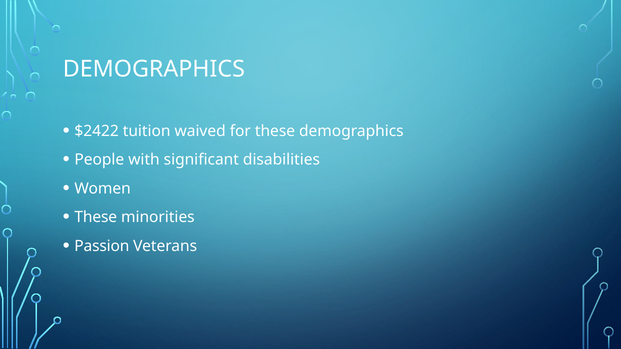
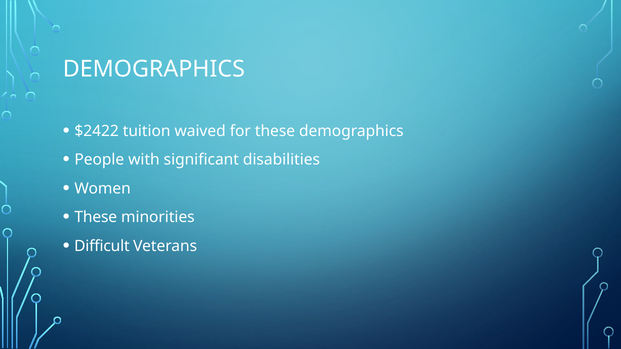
Passion: Passion -> Difficult
